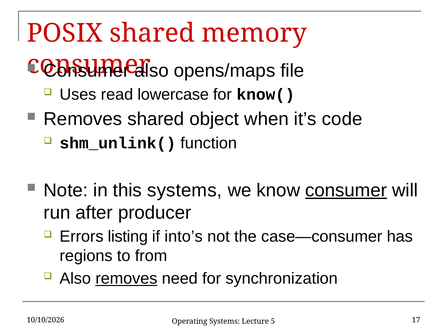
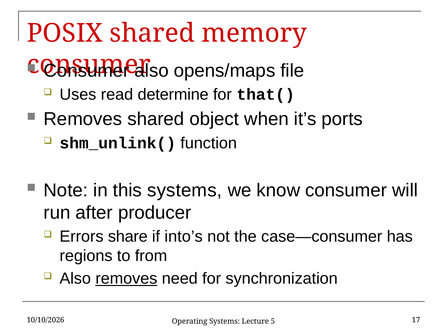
lowercase: lowercase -> determine
know(: know( -> that(
code: code -> ports
consumer at (346, 190) underline: present -> none
listing: listing -> share
